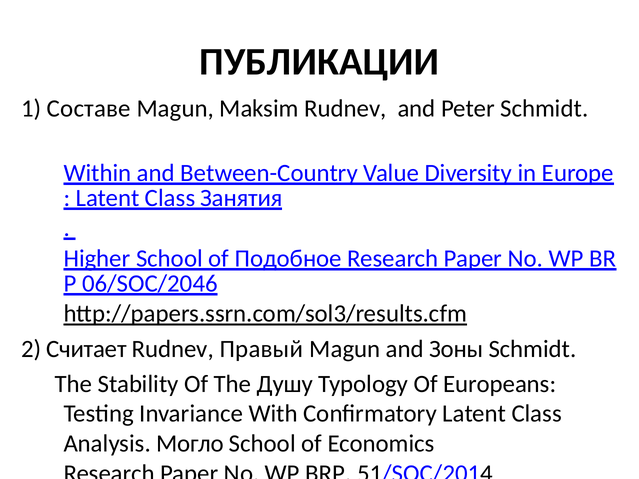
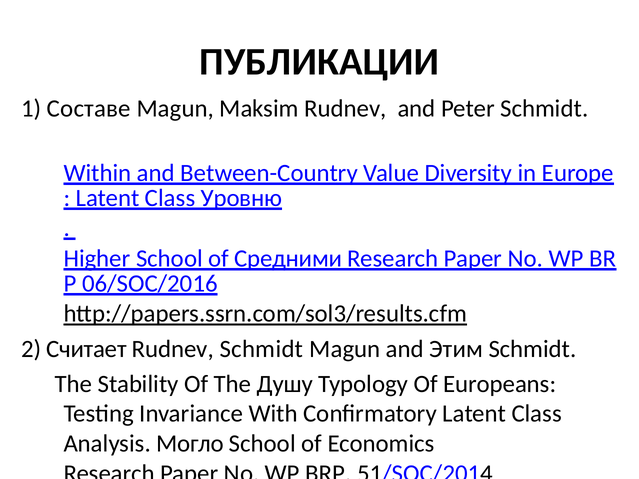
Занятия: Занятия -> Уровню
Подобное: Подобное -> Средними
06/SOC/2046: 06/SOC/2046 -> 06/SOC/2016
Rudnev Правый: Правый -> Schmidt
Зоны: Зоны -> Этим
